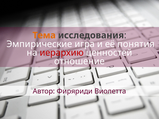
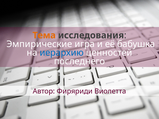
понятия: понятия -> бабушка
иерархию colour: red -> blue
отношение: отношение -> последнего
